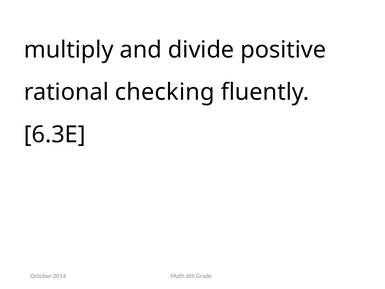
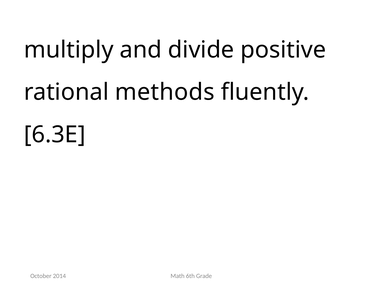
checking: checking -> methods
